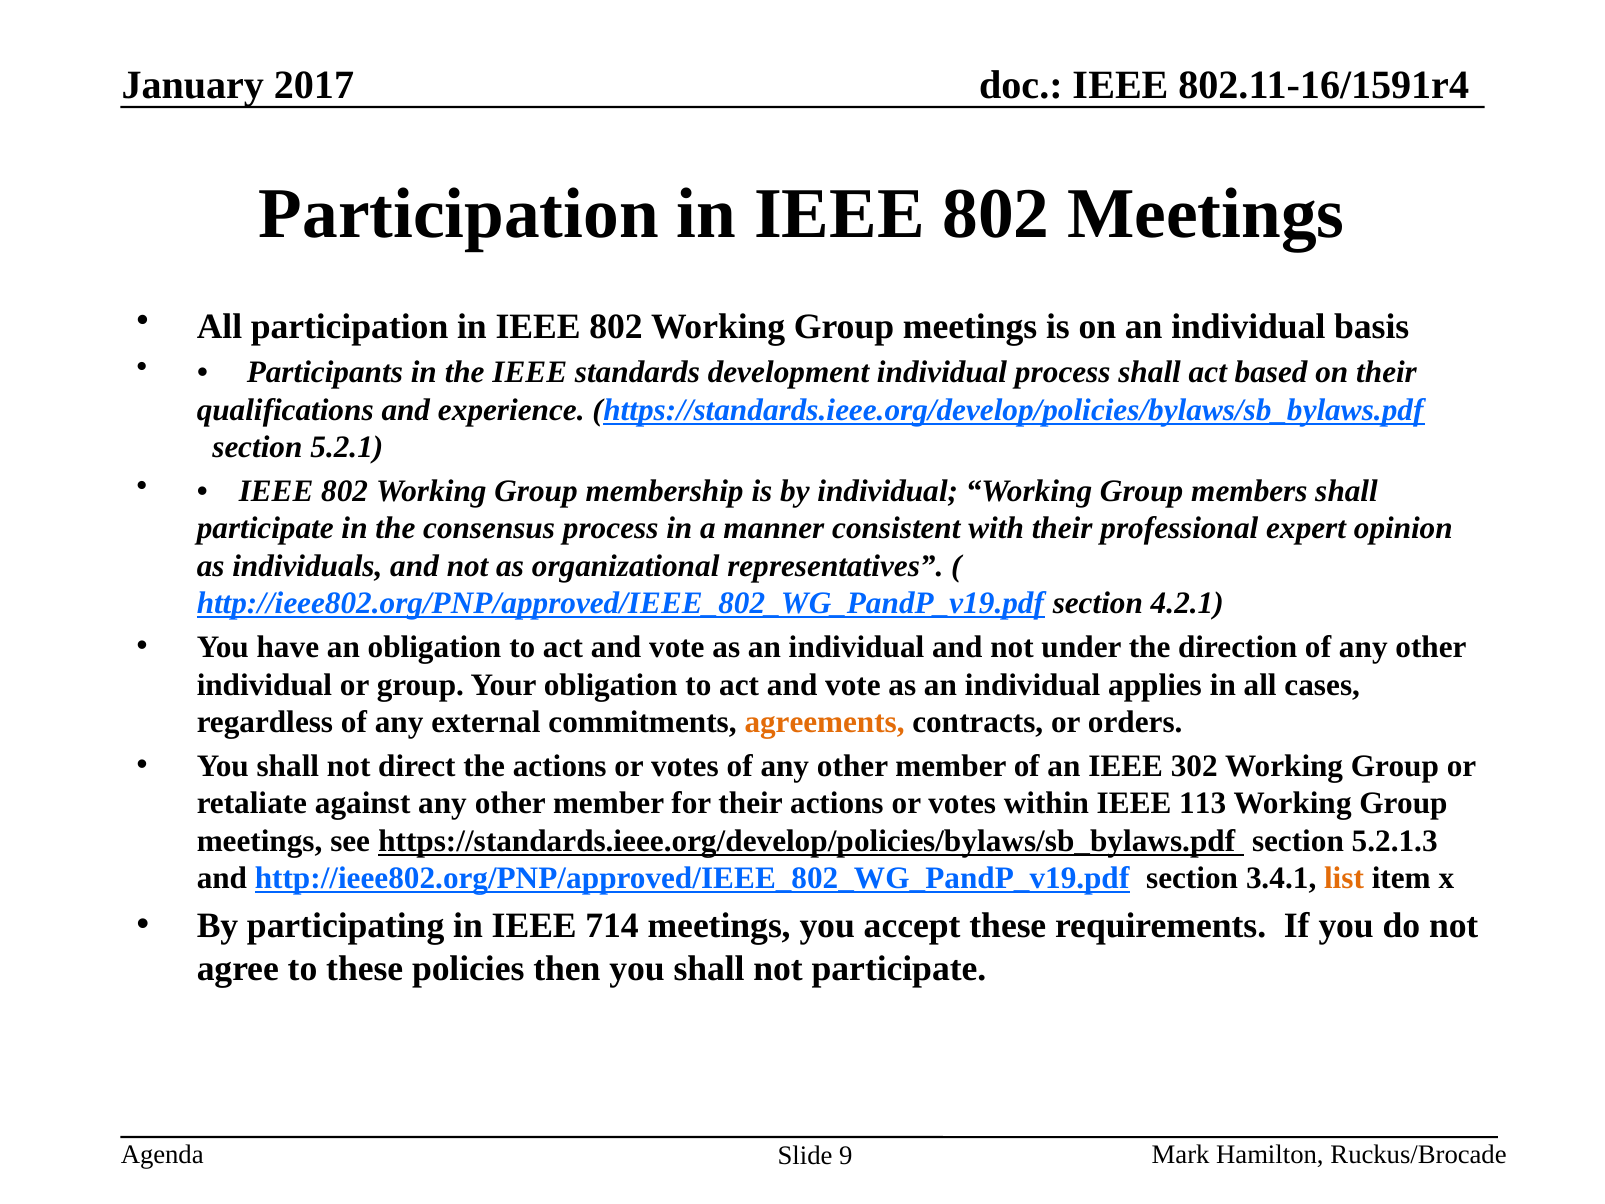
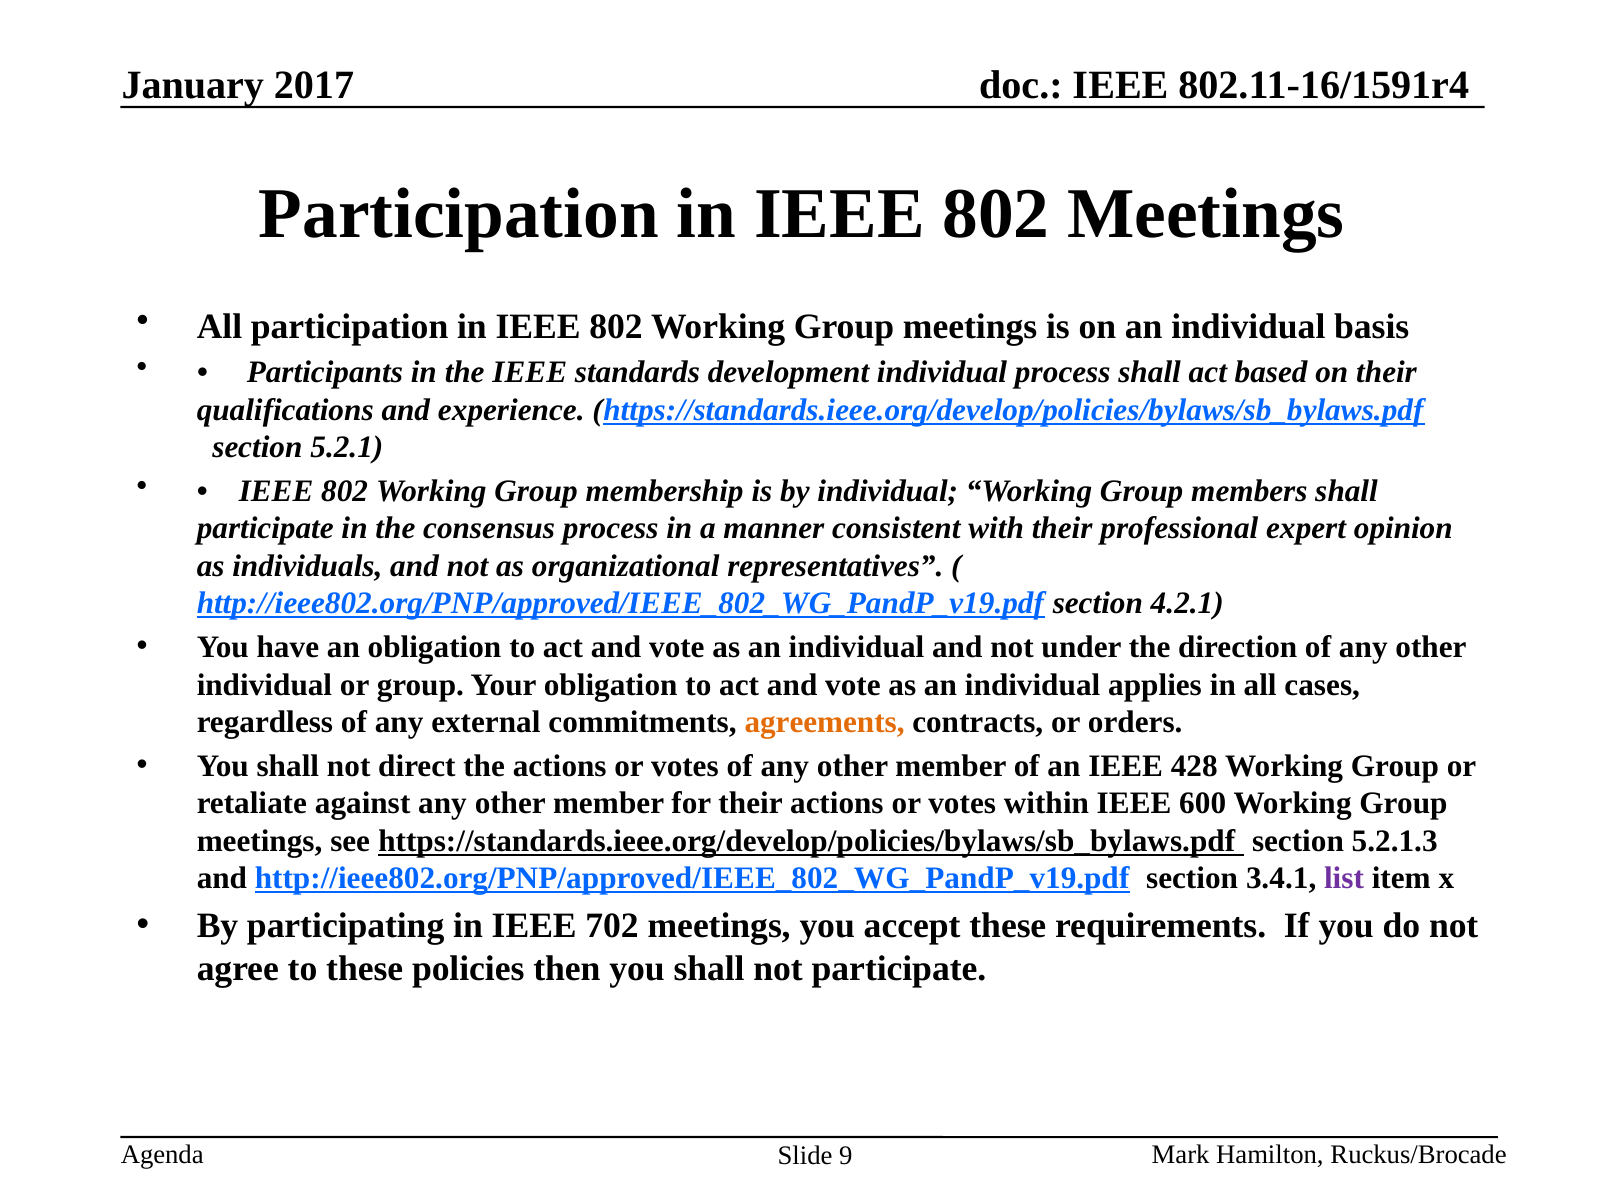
302: 302 -> 428
113: 113 -> 600
list colour: orange -> purple
714: 714 -> 702
